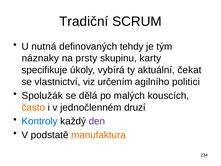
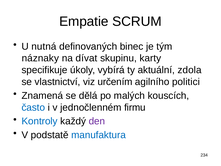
Tradiční: Tradiční -> Empatie
tehdy: tehdy -> binec
prsty: prsty -> dívat
čekat: čekat -> zdola
Spolužák: Spolužák -> Znamená
často colour: orange -> blue
druzí: druzí -> firmu
manufaktura colour: orange -> blue
